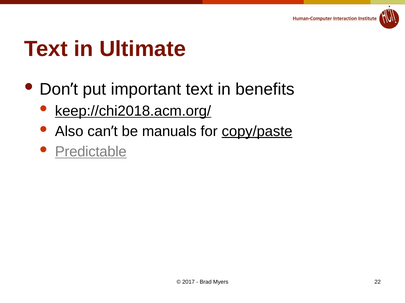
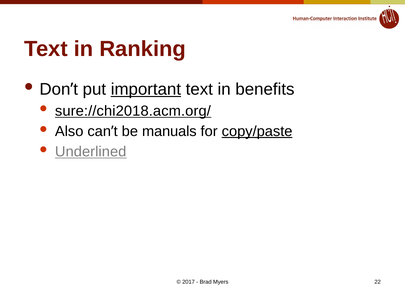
Ultimate: Ultimate -> Ranking
important underline: none -> present
keep://chi2018.acm.org/: keep://chi2018.acm.org/ -> sure://chi2018.acm.org/
Predictable: Predictable -> Underlined
